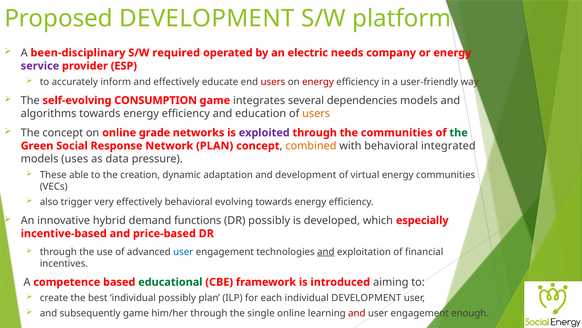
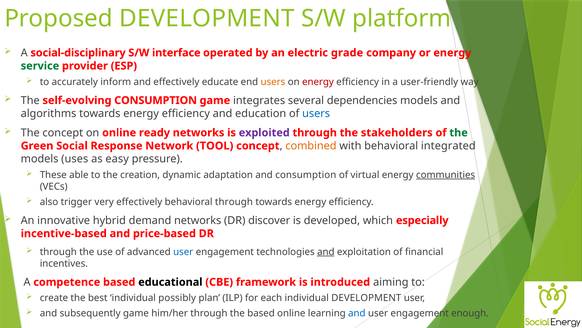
been-disciplinary: been-disciplinary -> social-disciplinary
required: required -> interface
needs: needs -> grade
service colour: purple -> green
users at (273, 82) colour: red -> orange
users at (316, 113) colour: orange -> blue
grade: grade -> ready
the communities: communities -> stakeholders
Network PLAN: PLAN -> TOOL
data: data -> easy
and development: development -> consumption
communities at (446, 175) underline: none -> present
behavioral evolving: evolving -> through
demand functions: functions -> networks
DR possibly: possibly -> discover
educational colour: green -> black
the single: single -> based
and at (357, 313) colour: red -> blue
